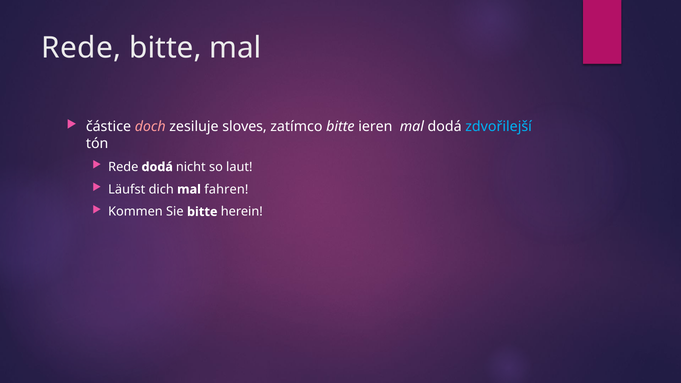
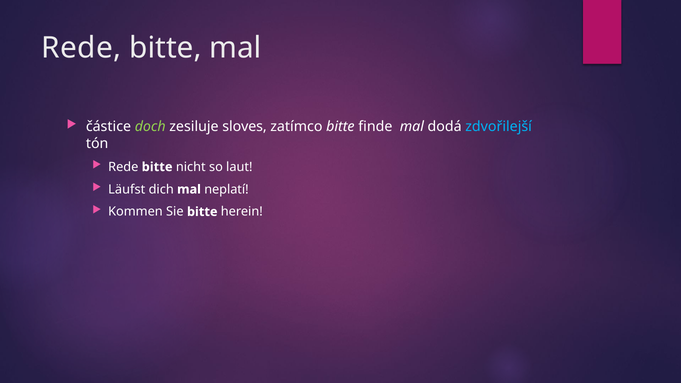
doch colour: pink -> light green
ieren: ieren -> finde
dodá at (157, 167): dodá -> bitte
fahren: fahren -> neplatí
